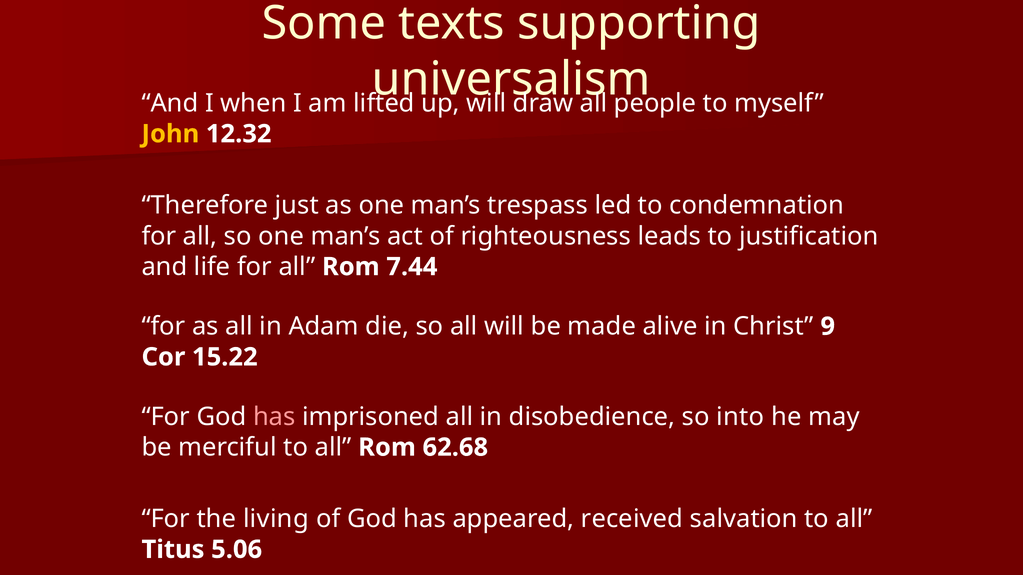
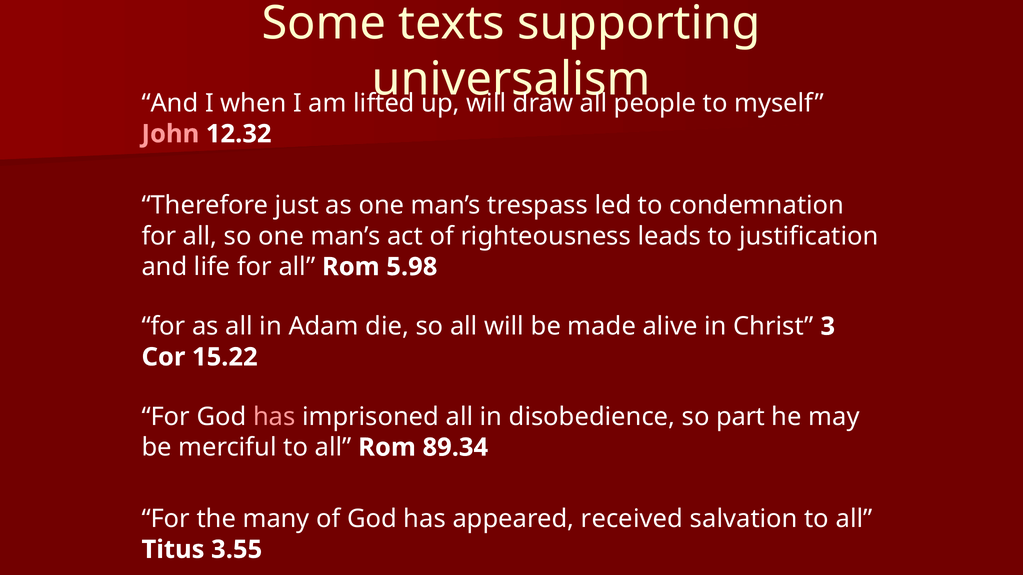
John colour: yellow -> pink
7.44: 7.44 -> 5.98
9: 9 -> 3
into: into -> part
62.68: 62.68 -> 89.34
living: living -> many
5.06: 5.06 -> 3.55
